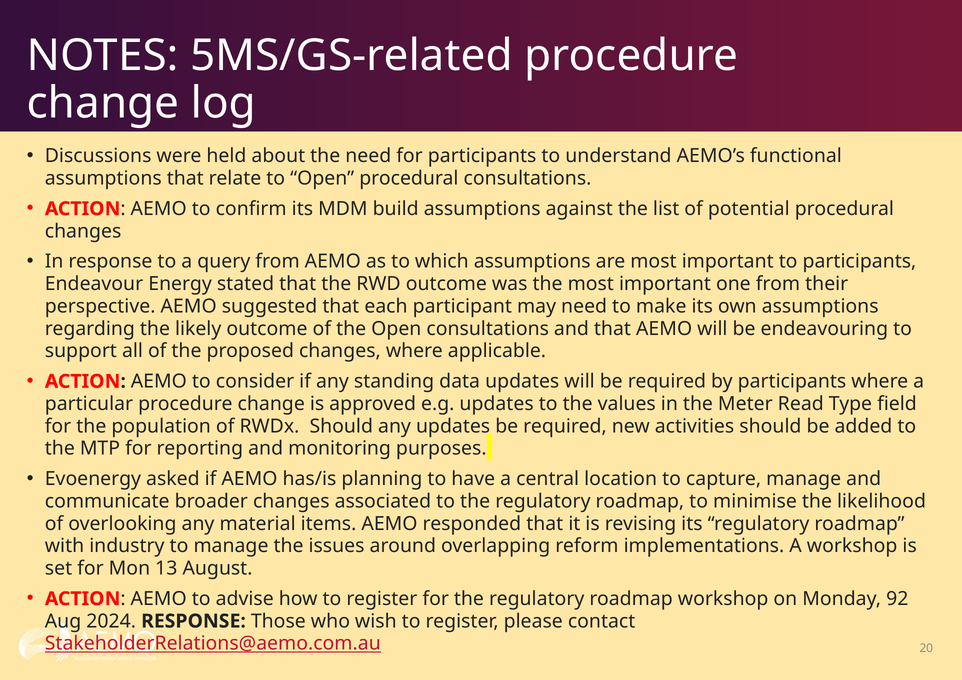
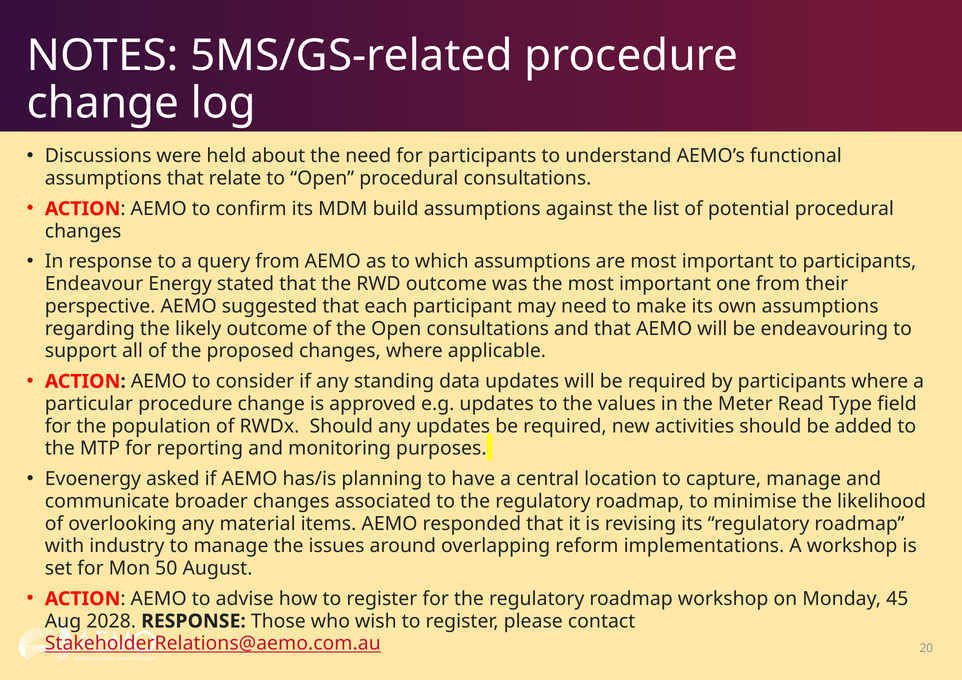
13: 13 -> 50
92: 92 -> 45
2024: 2024 -> 2028
